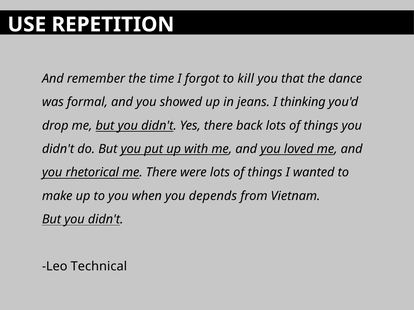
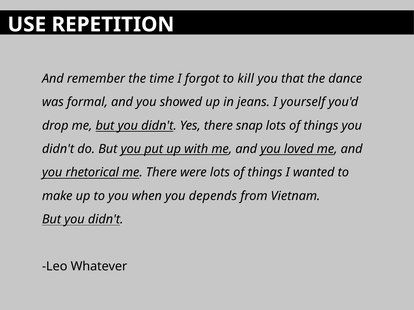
thinking: thinking -> yourself
back: back -> snap
Technical: Technical -> Whatever
